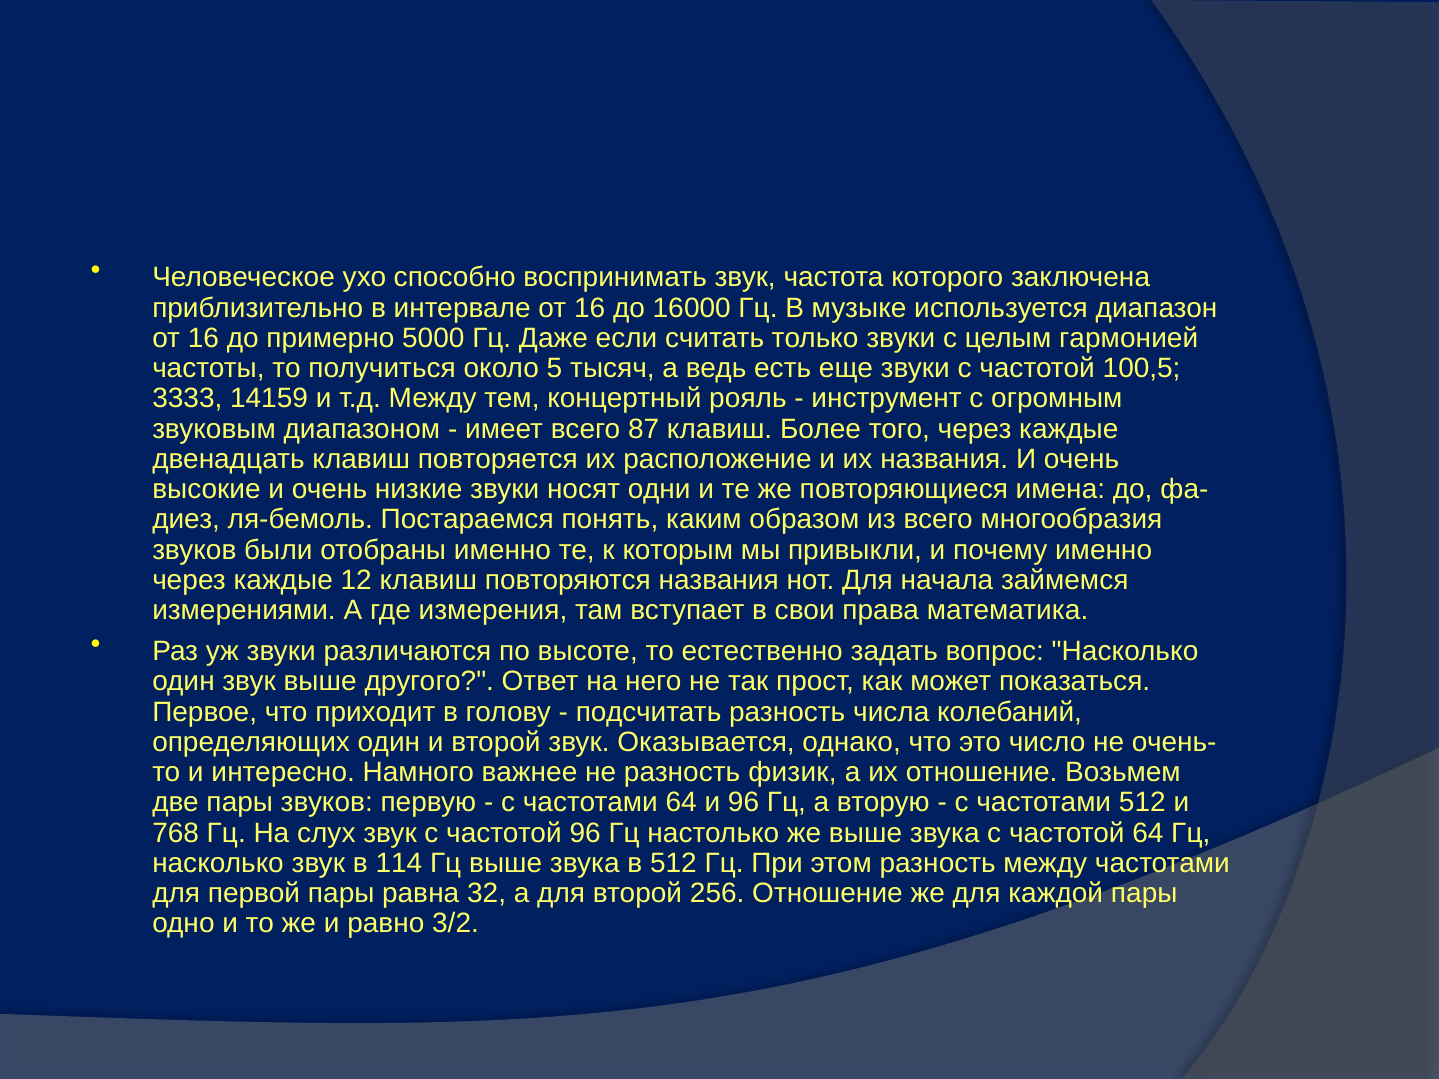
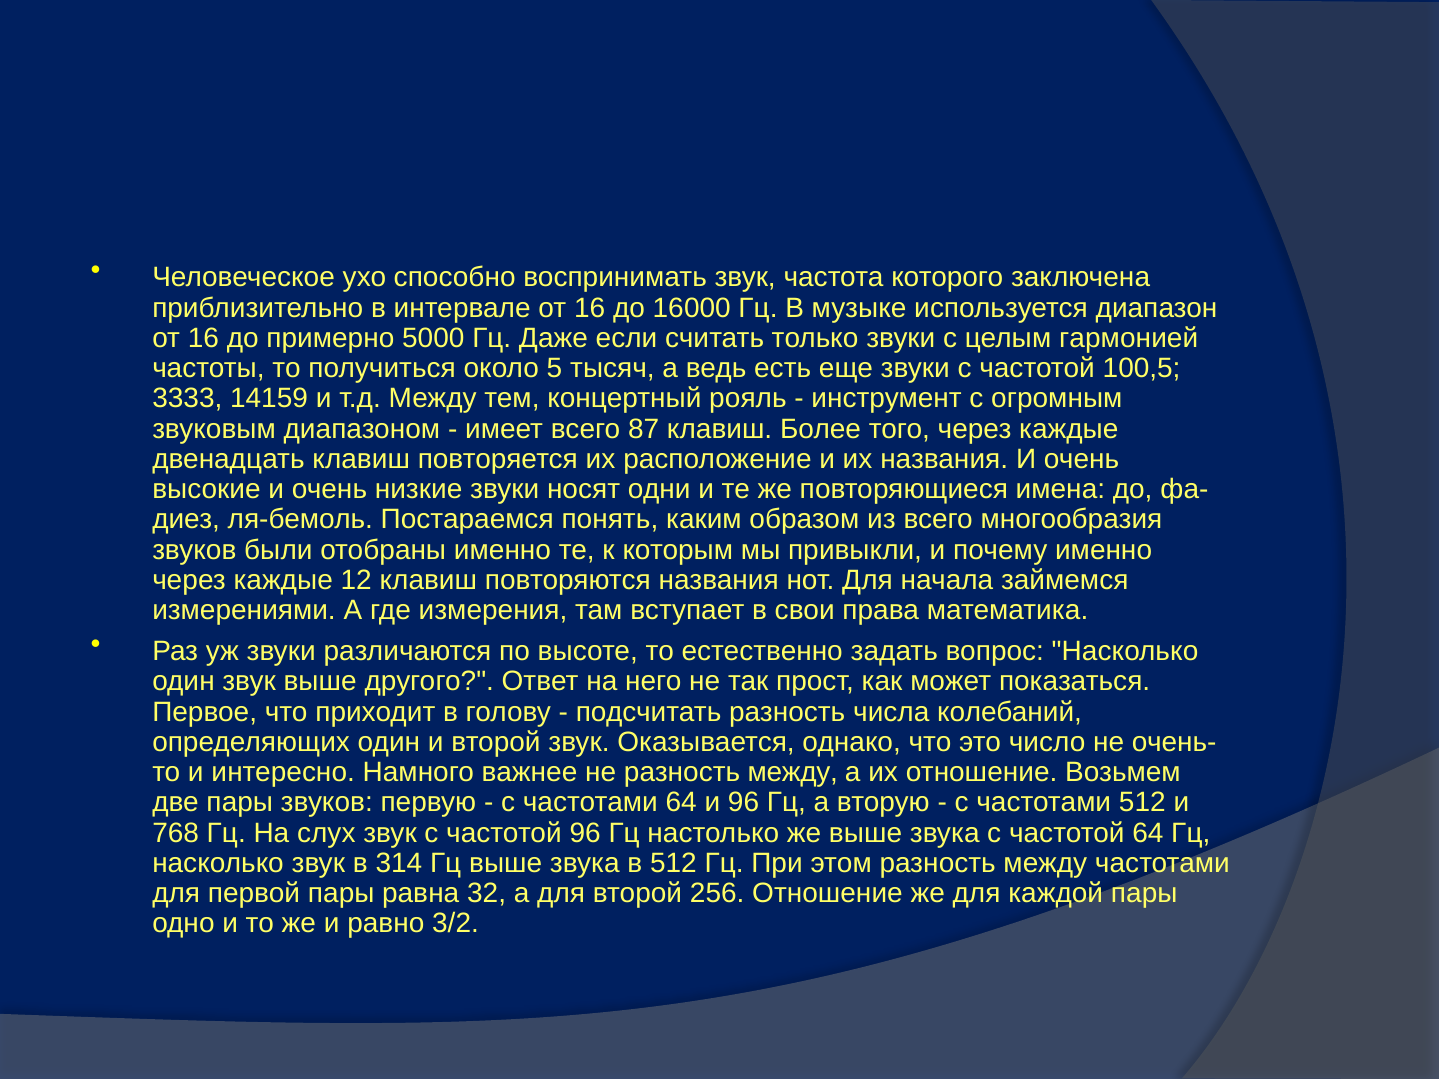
не разность физик: физик -> между
114: 114 -> 314
